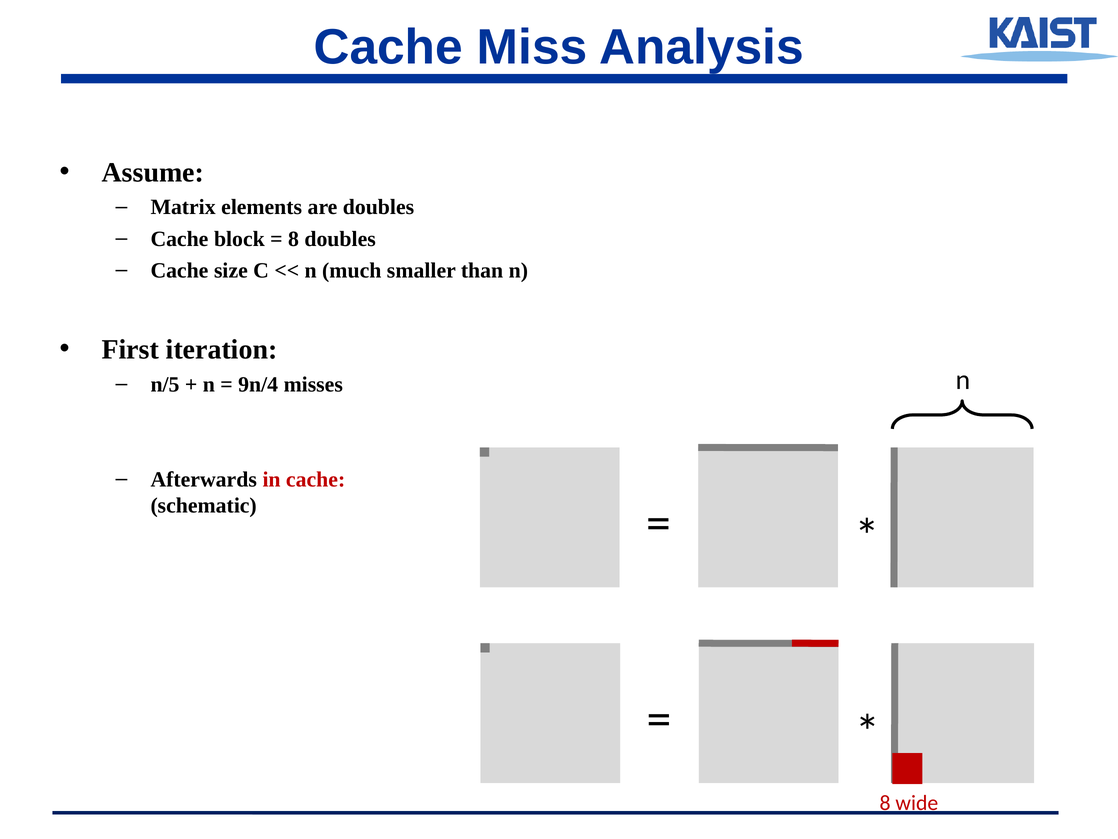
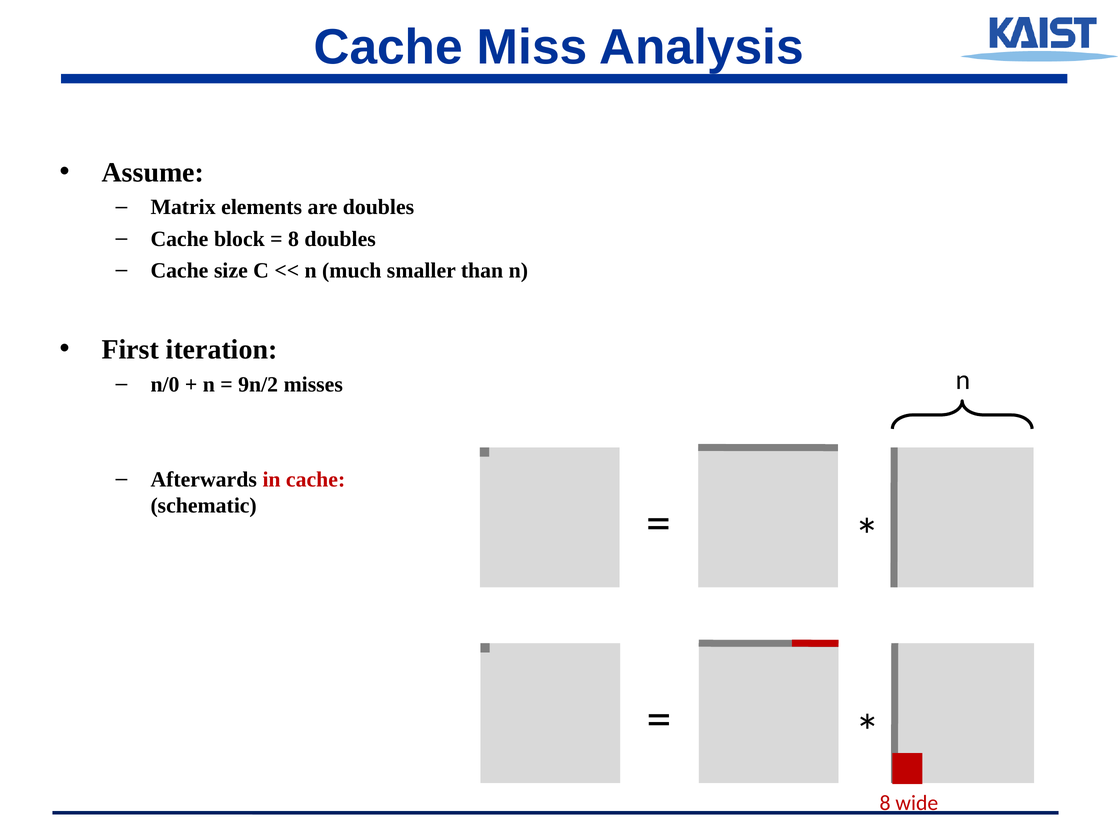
n/5: n/5 -> n/0
9n/4: 9n/4 -> 9n/2
